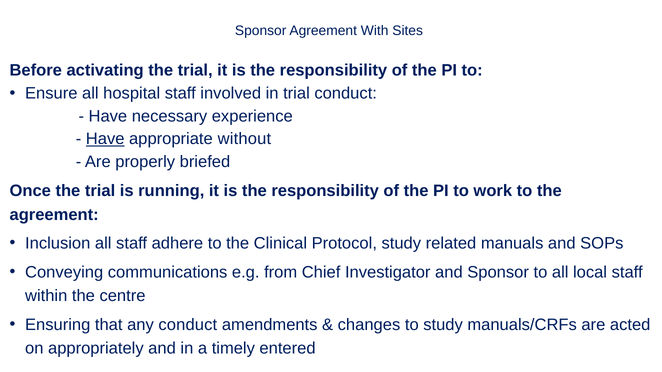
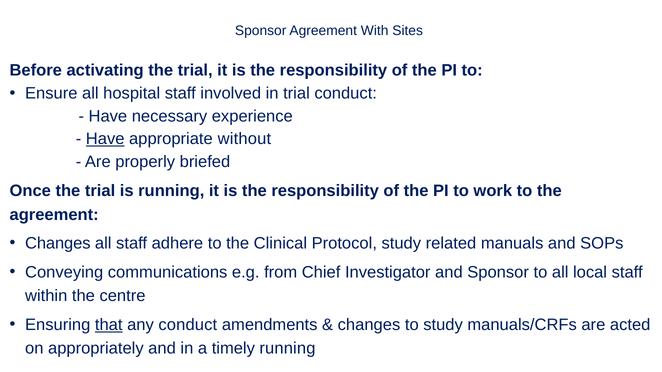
Inclusion at (58, 244): Inclusion -> Changes
that underline: none -> present
timely entered: entered -> running
